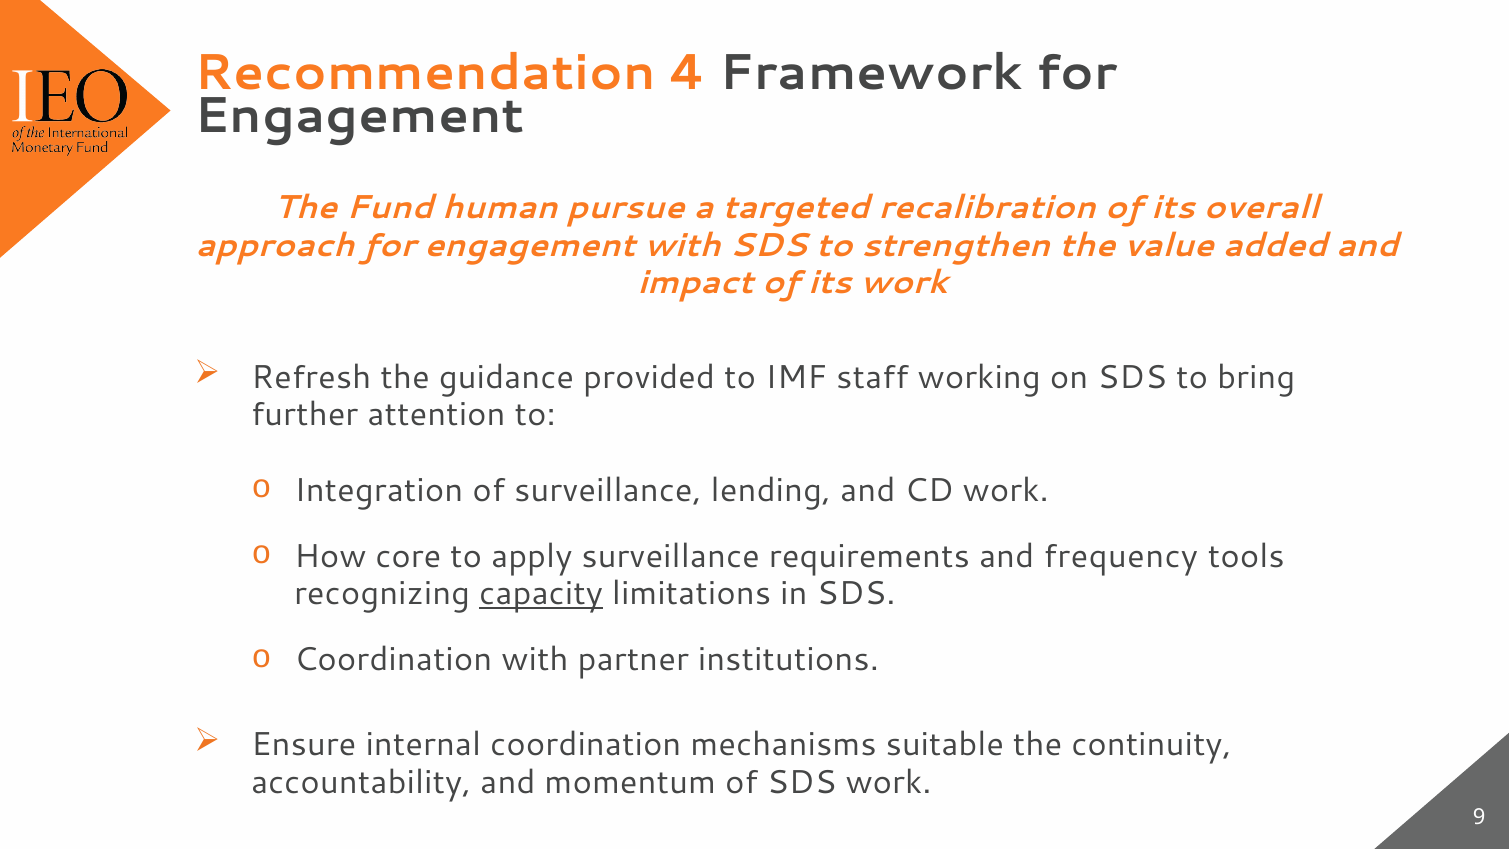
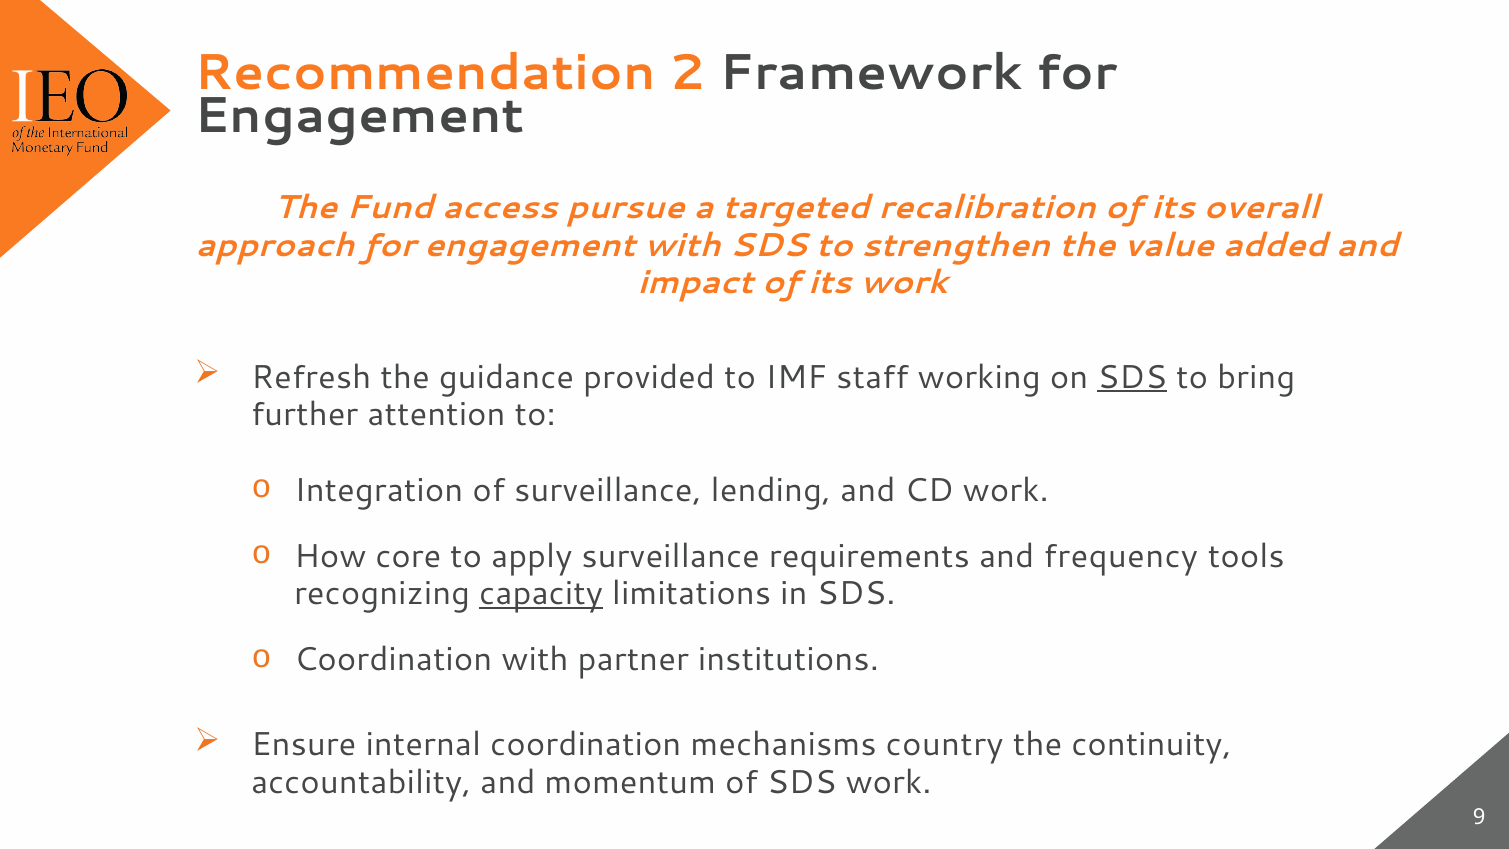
4: 4 -> 2
human: human -> access
SDS at (1132, 377) underline: none -> present
suitable: suitable -> country
